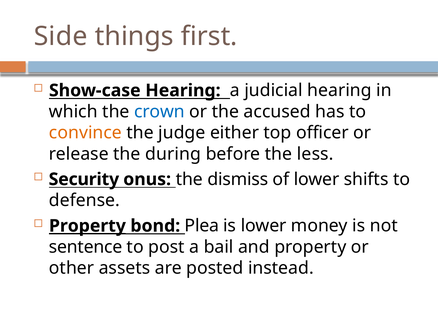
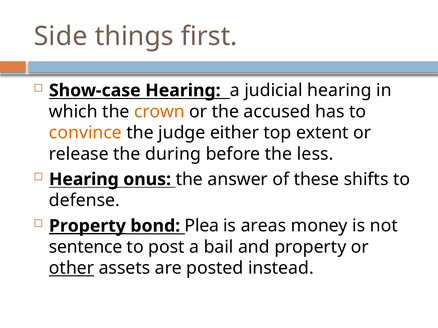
crown colour: blue -> orange
officer: officer -> extent
Security at (84, 180): Security -> Hearing
dismiss: dismiss -> answer
of lower: lower -> these
is lower: lower -> areas
other underline: none -> present
